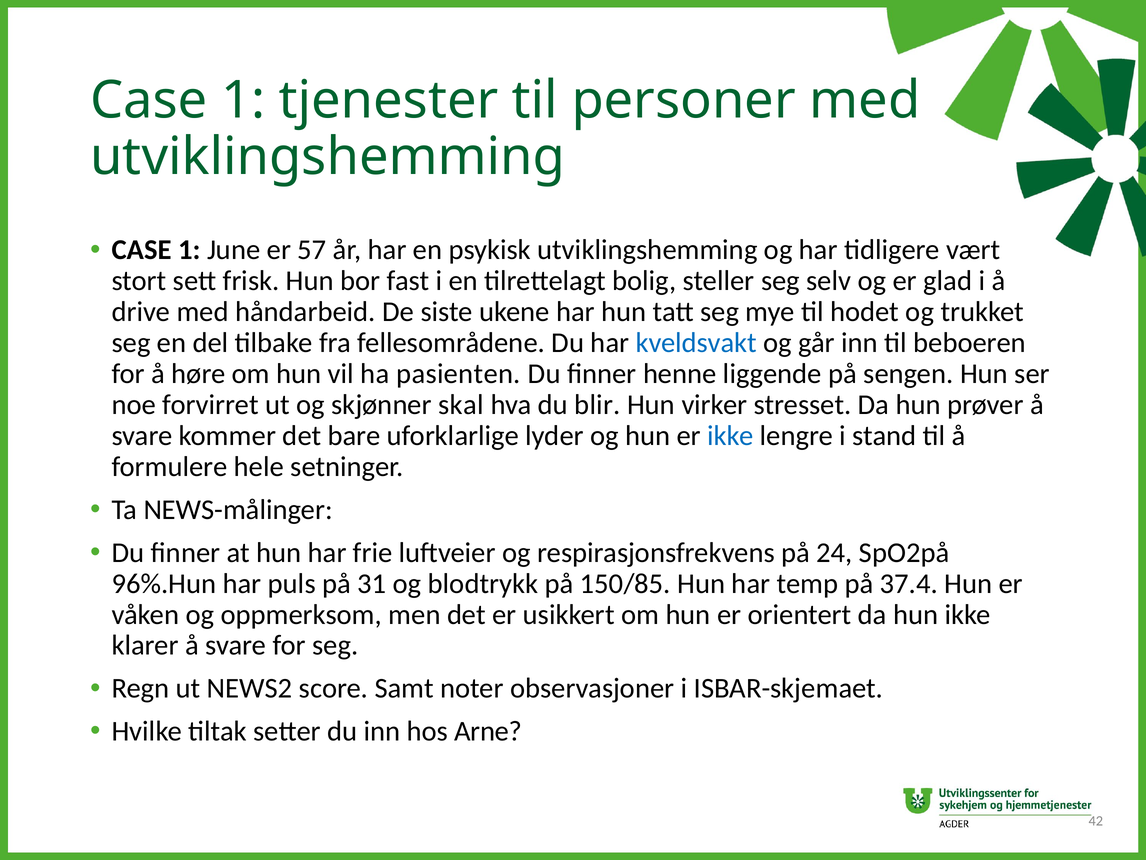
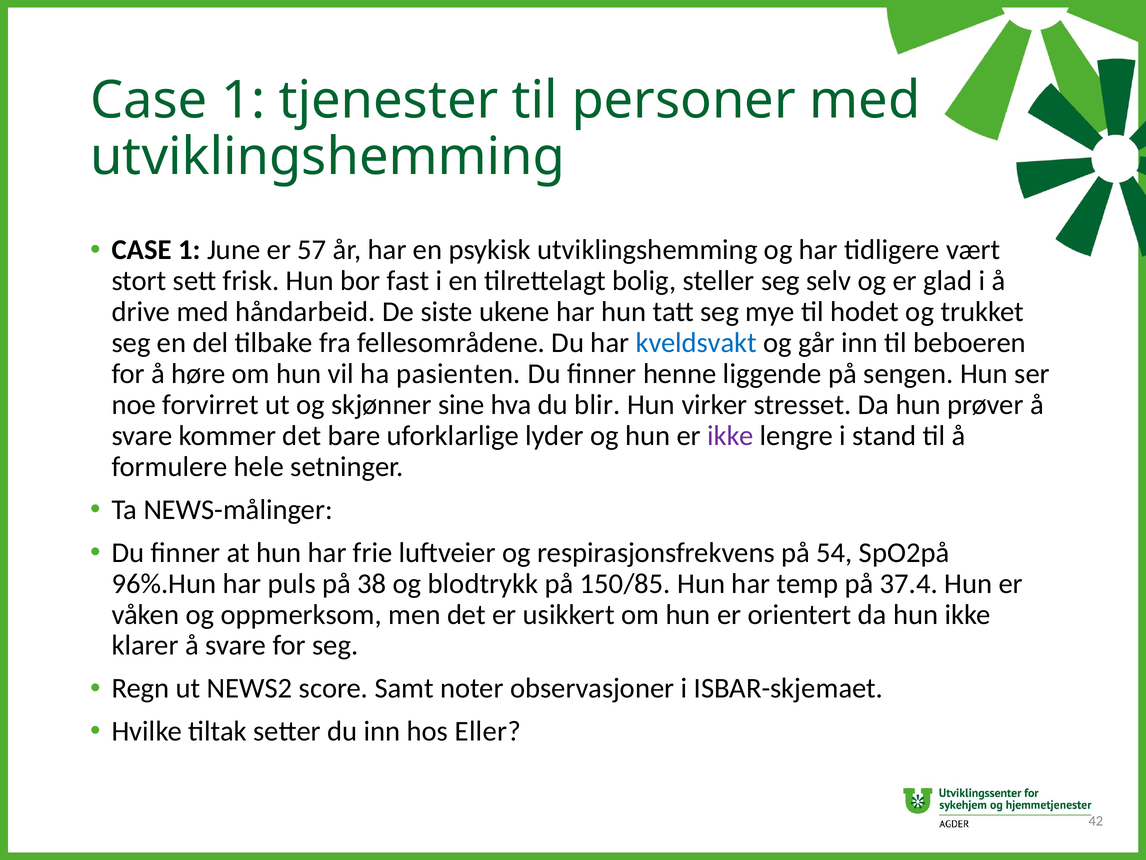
skal: skal -> sine
ikke at (731, 436) colour: blue -> purple
24: 24 -> 54
31: 31 -> 38
Arne: Arne -> Eller
